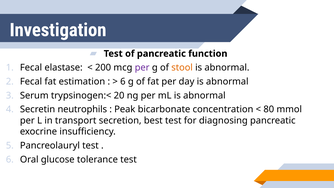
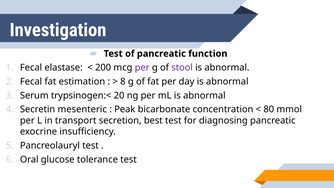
stool colour: orange -> purple
6 at (123, 81): 6 -> 8
neutrophils: neutrophils -> mesenteric
